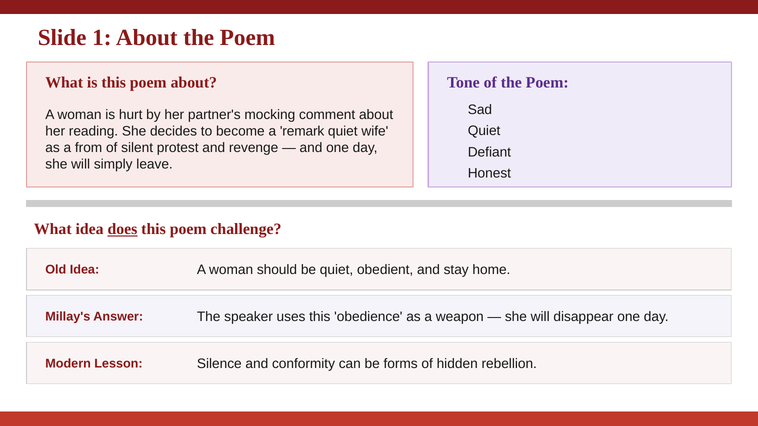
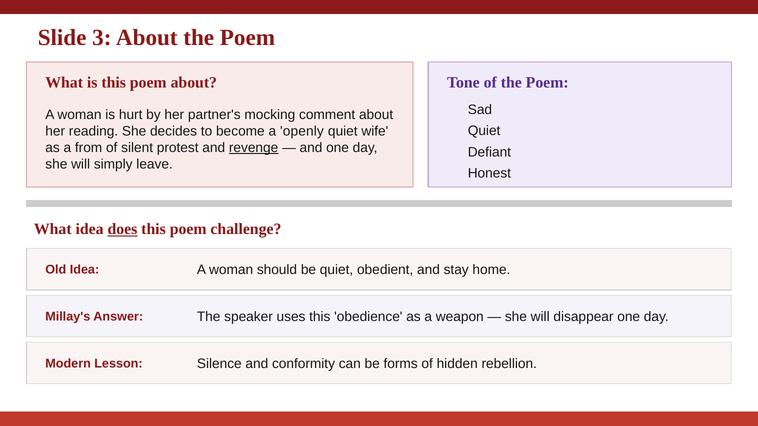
1: 1 -> 3
remark: remark -> openly
revenge underline: none -> present
